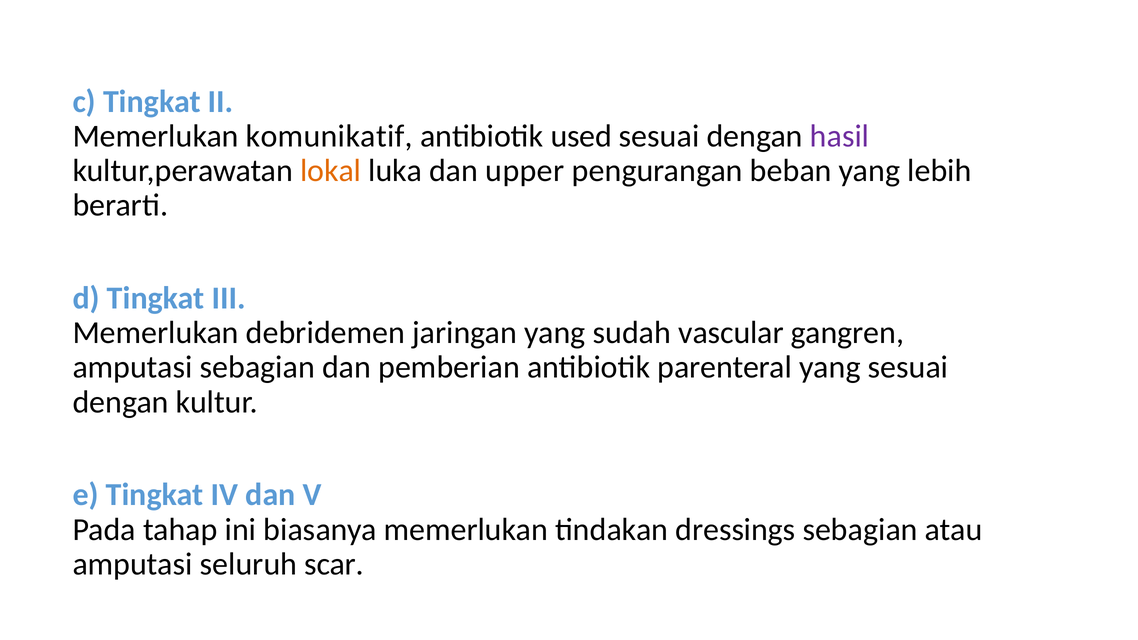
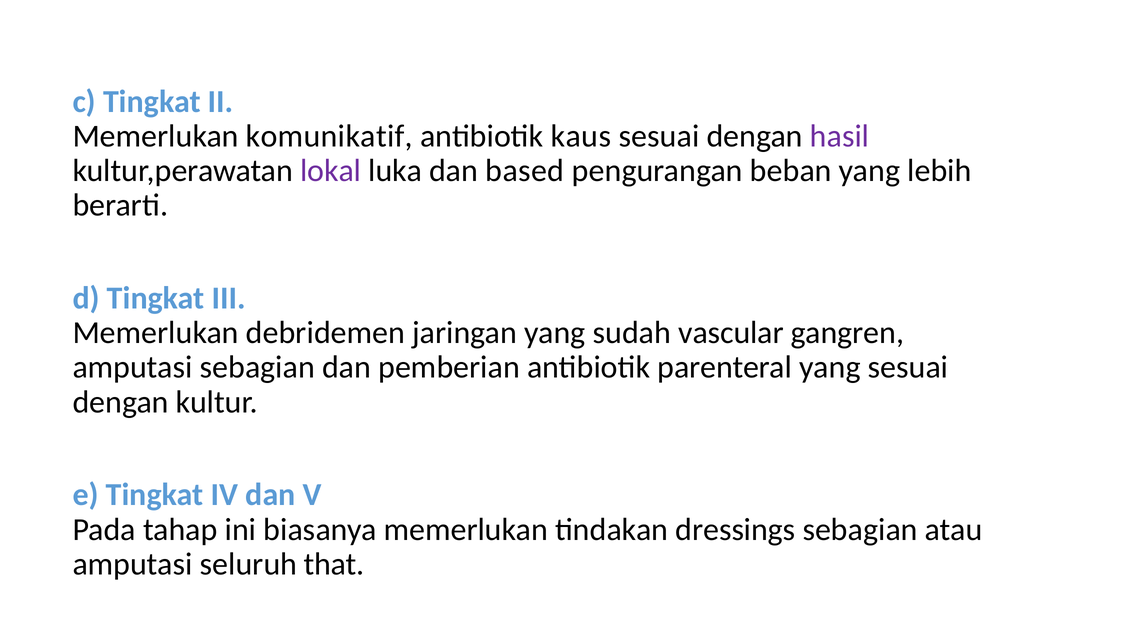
used: used -> kaus
lokal colour: orange -> purple
upper: upper -> based
scar: scar -> that
